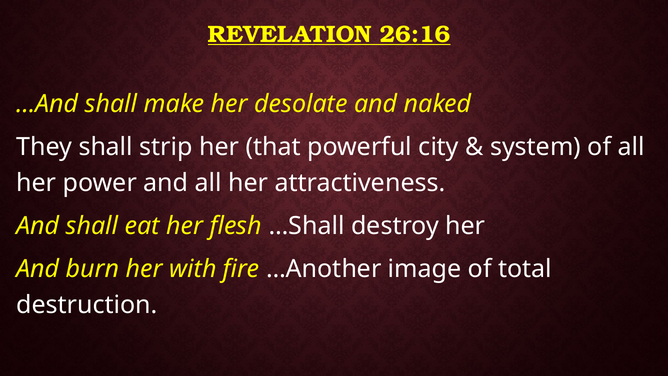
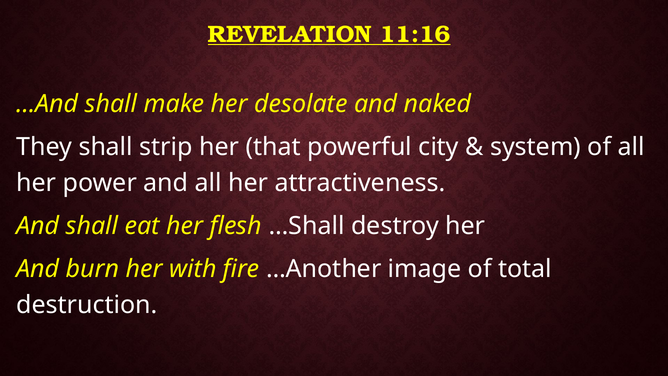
26:16: 26:16 -> 11:16
